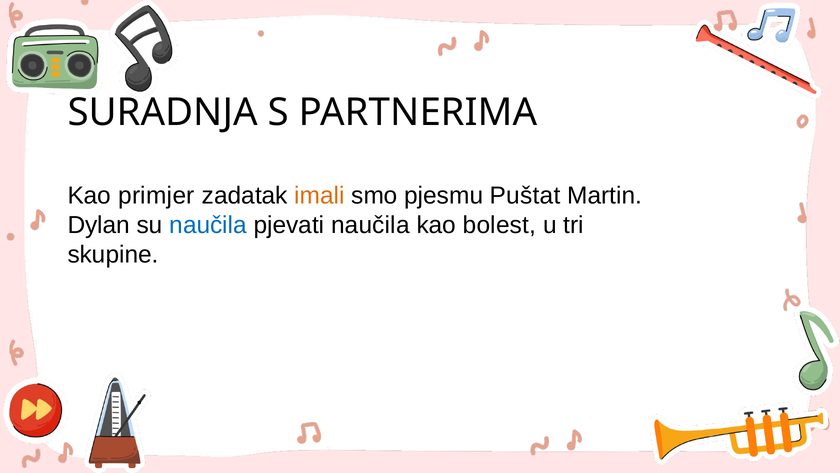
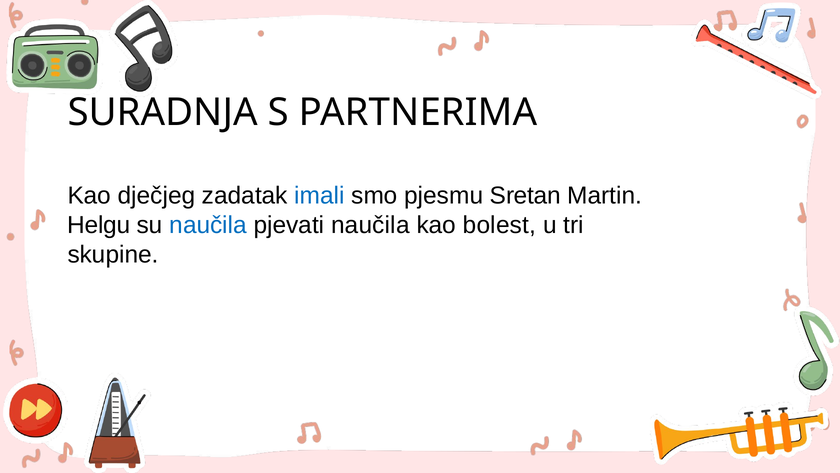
primjer: primjer -> dječjeg
imali colour: orange -> blue
Puštat: Puštat -> Sretan
Dylan: Dylan -> Helgu
